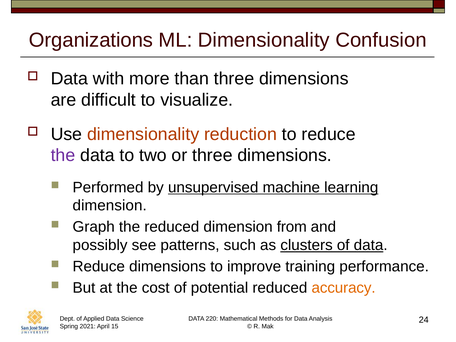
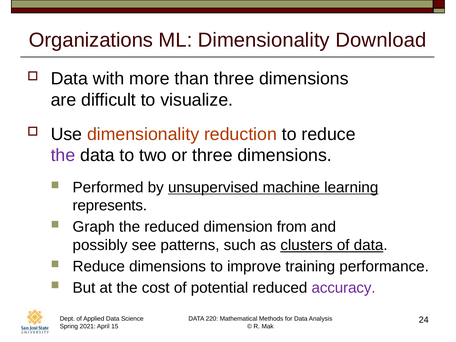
Confusion: Confusion -> Download
dimension at (110, 206): dimension -> represents
accuracy colour: orange -> purple
